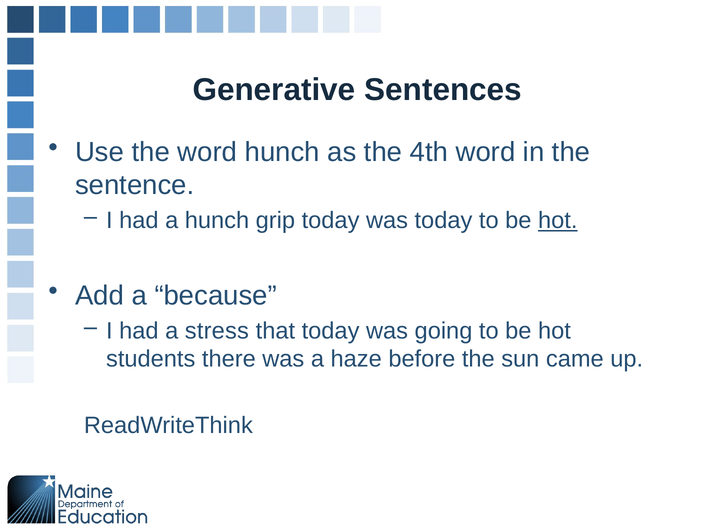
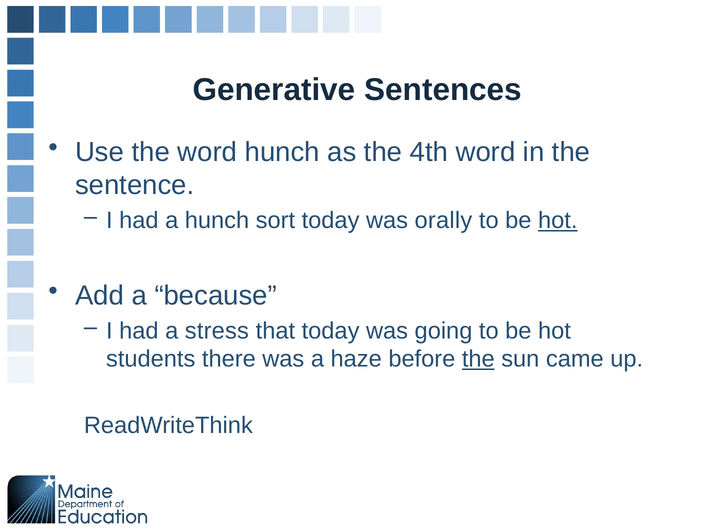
grip: grip -> sort
was today: today -> orally
the at (478, 359) underline: none -> present
